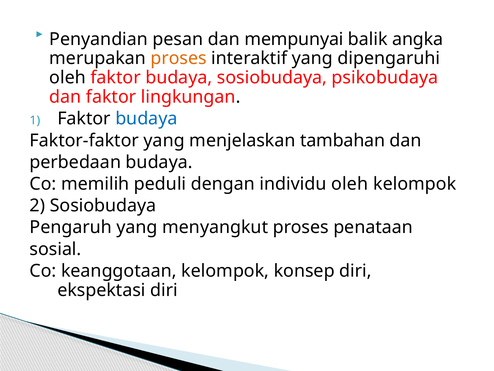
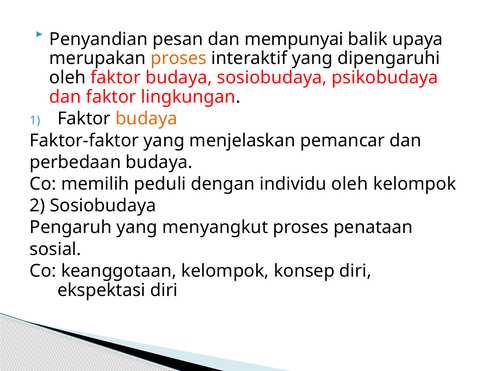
angka: angka -> upaya
budaya at (146, 119) colour: blue -> orange
tambahan: tambahan -> pemancar
